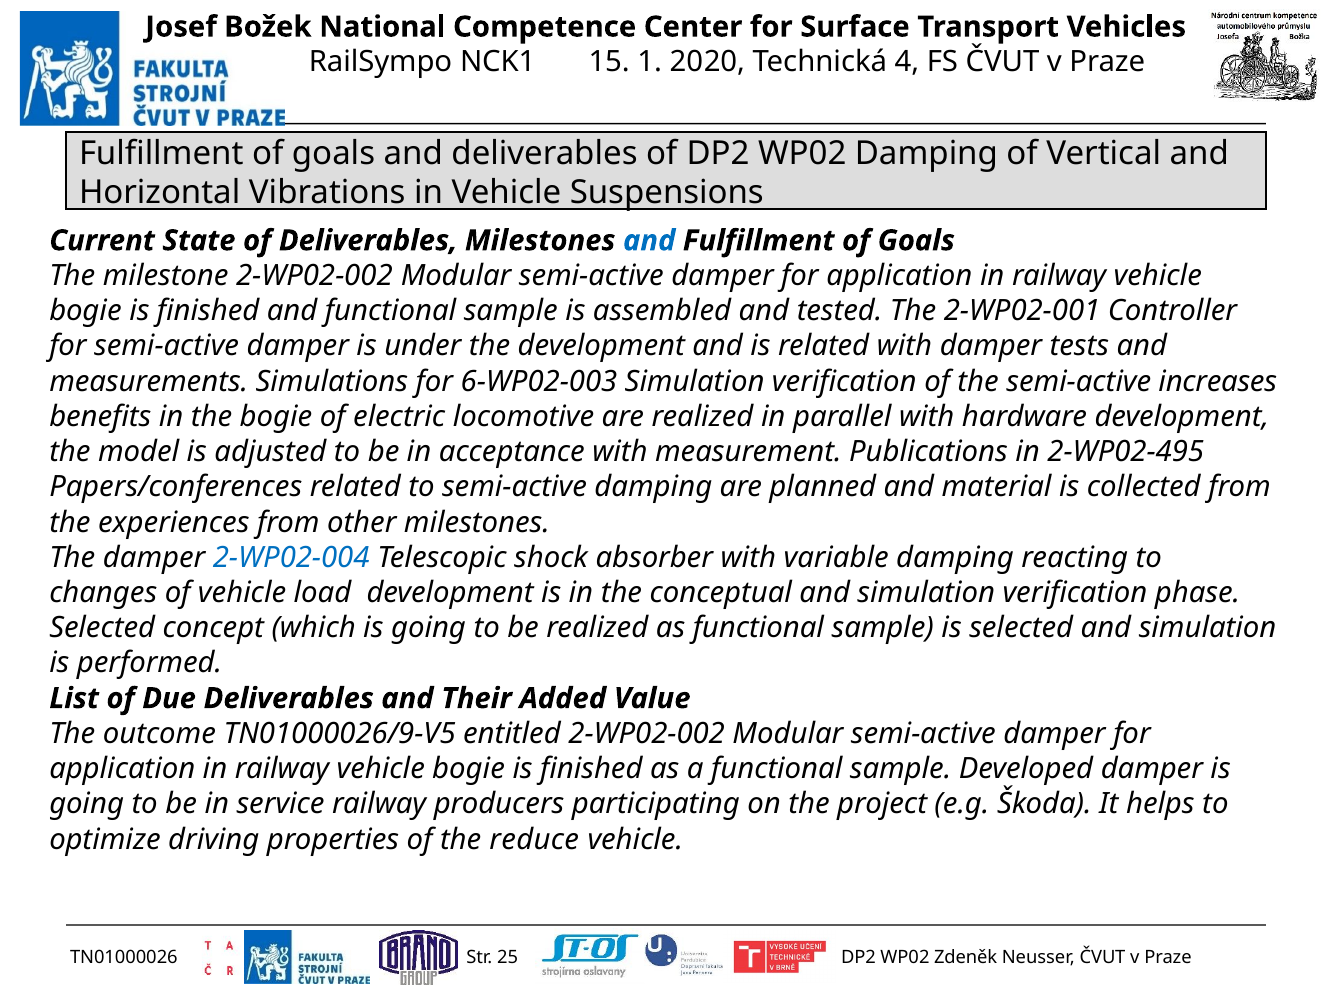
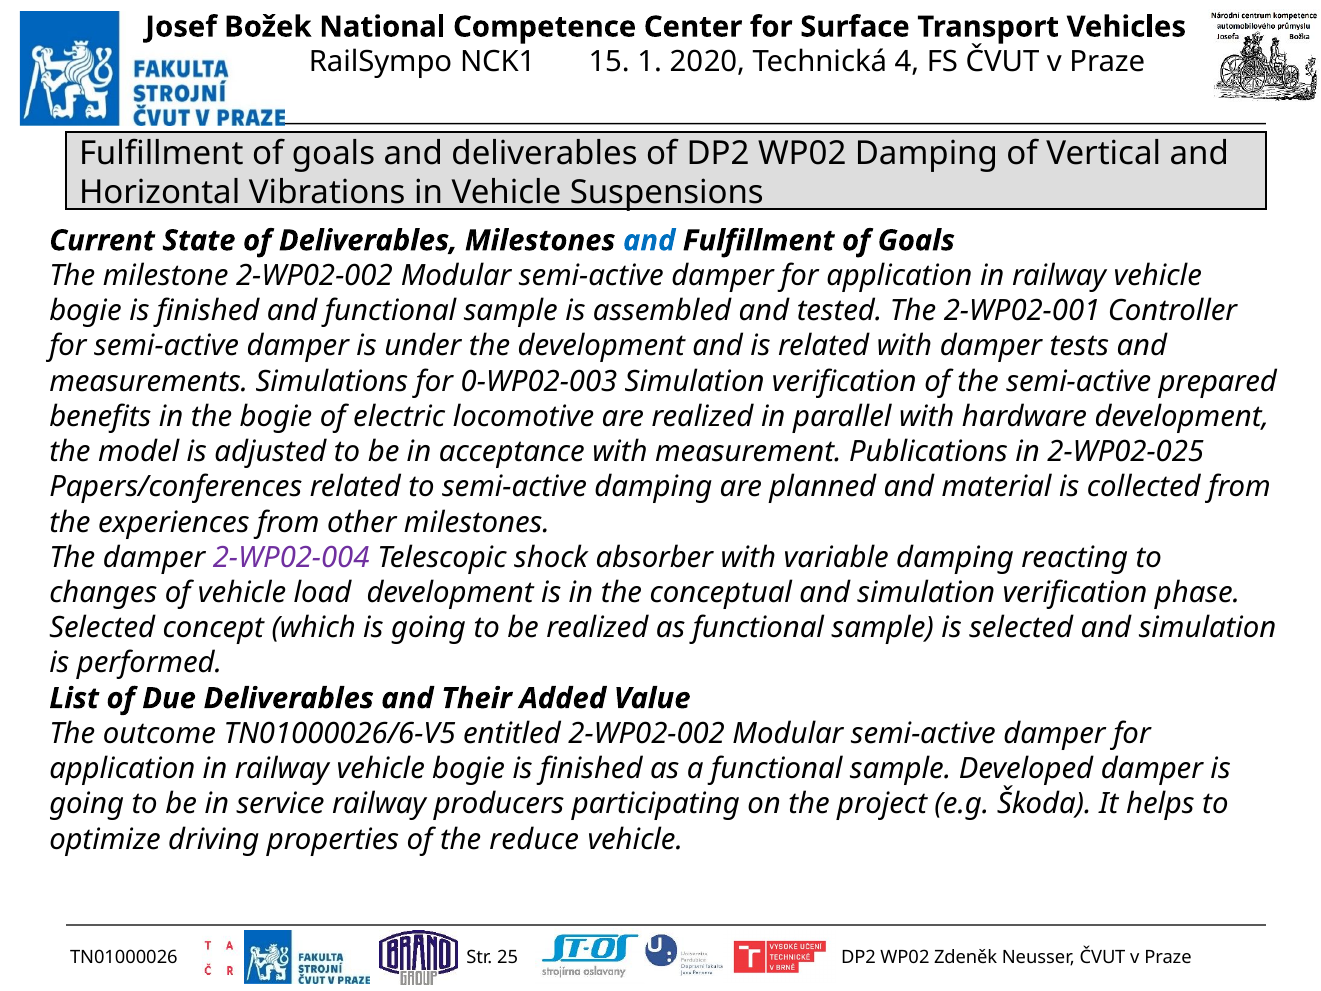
6-WP02-003: 6-WP02-003 -> 0-WP02-003
increases: increases -> prepared
2-WP02-495: 2-WP02-495 -> 2-WP02-025
2-WP02-004 colour: blue -> purple
TN01000026/9-V5: TN01000026/9-V5 -> TN01000026/6-V5
